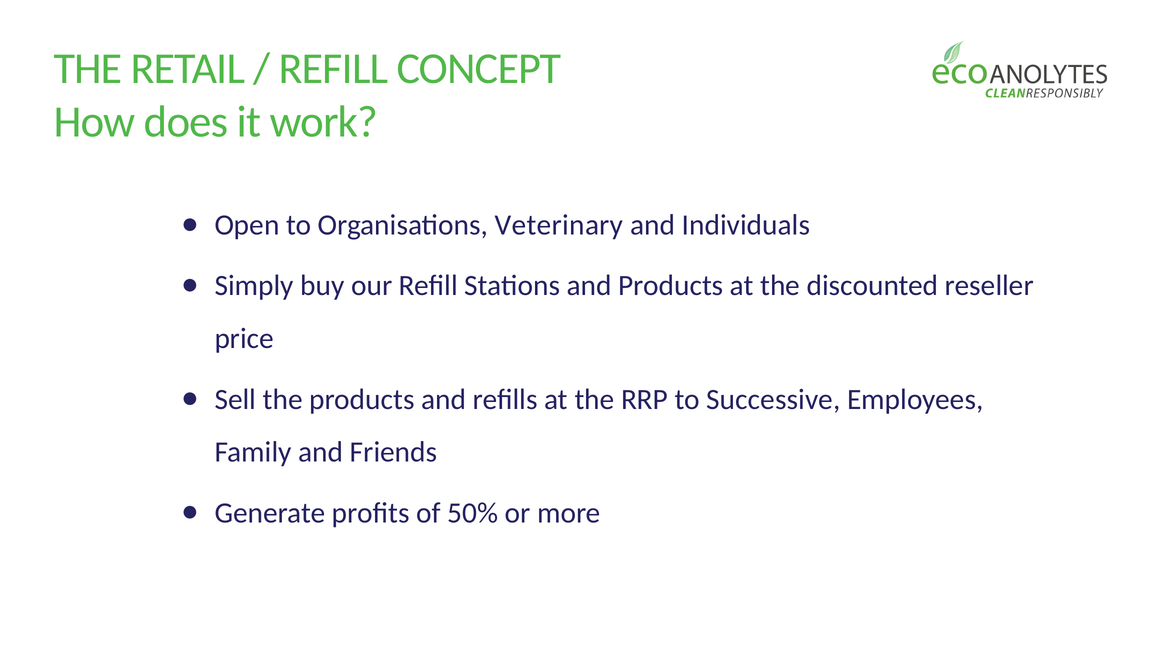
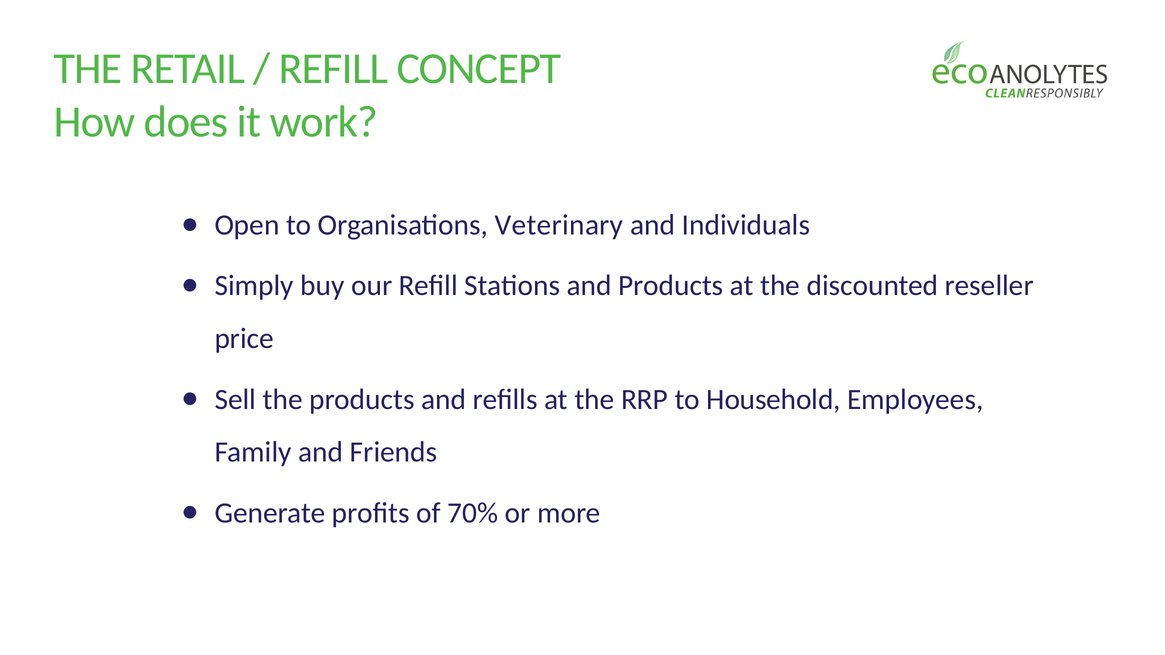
Successive: Successive -> Household
50%: 50% -> 70%
